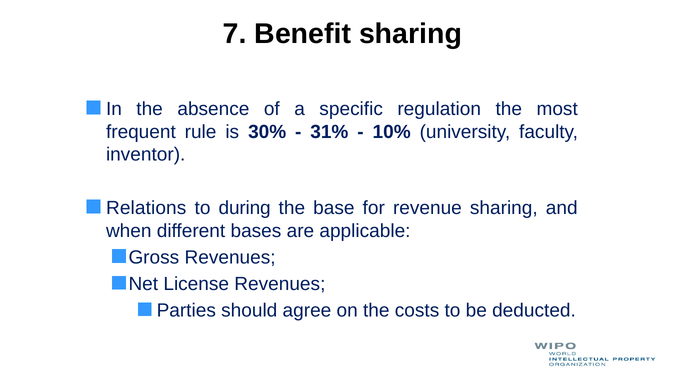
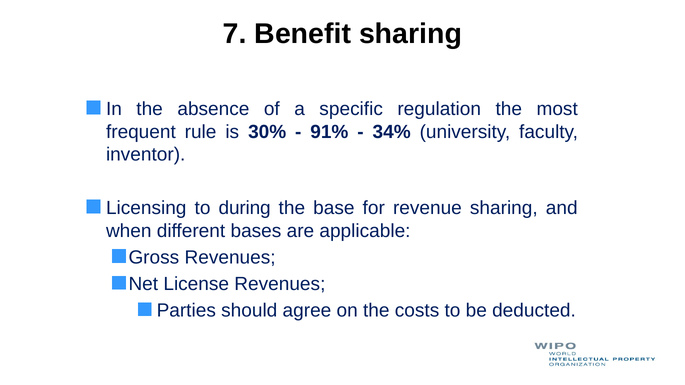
31%: 31% -> 91%
10%: 10% -> 34%
Relations: Relations -> Licensing
